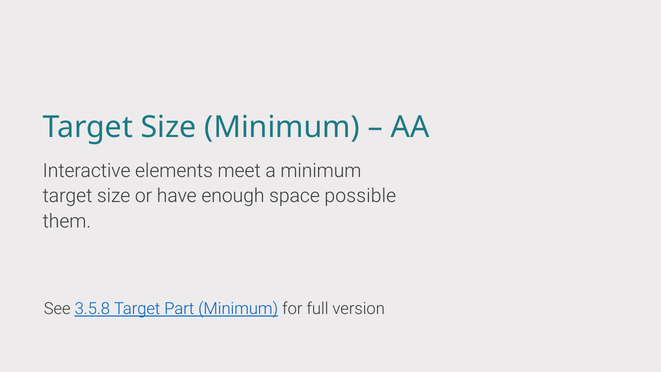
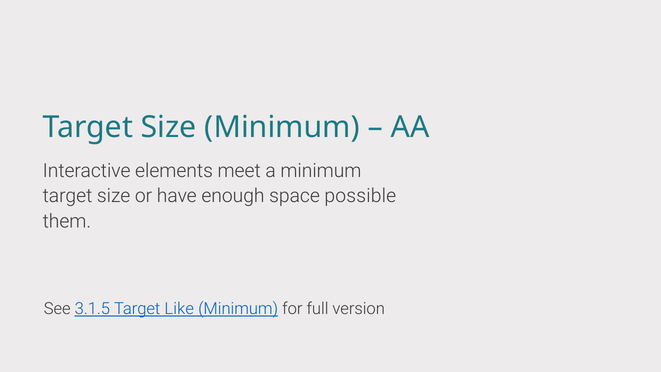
3.5.8: 3.5.8 -> 3.1.5
Part: Part -> Like
